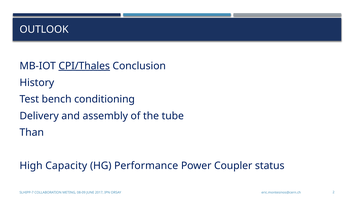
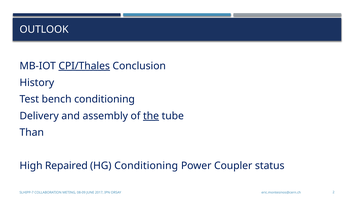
the underline: none -> present
Capacity: Capacity -> Repaired
HG Performance: Performance -> Conditioning
